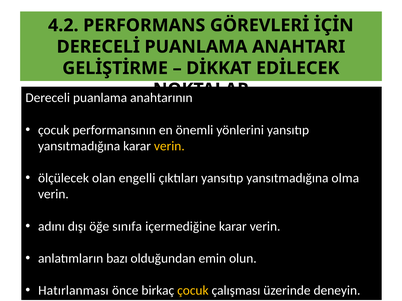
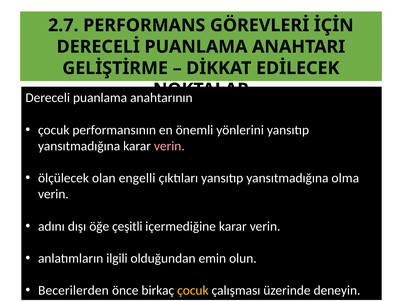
4.2: 4.2 -> 2.7
verin at (169, 146) colour: yellow -> pink
sınıfa: sınıfa -> çeşitli
bazı: bazı -> ilgili
Hatırlanması: Hatırlanması -> Becerilerden
